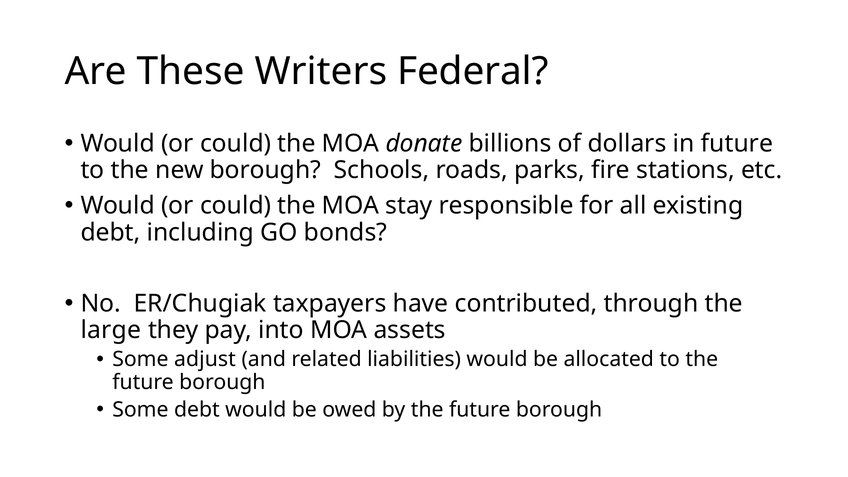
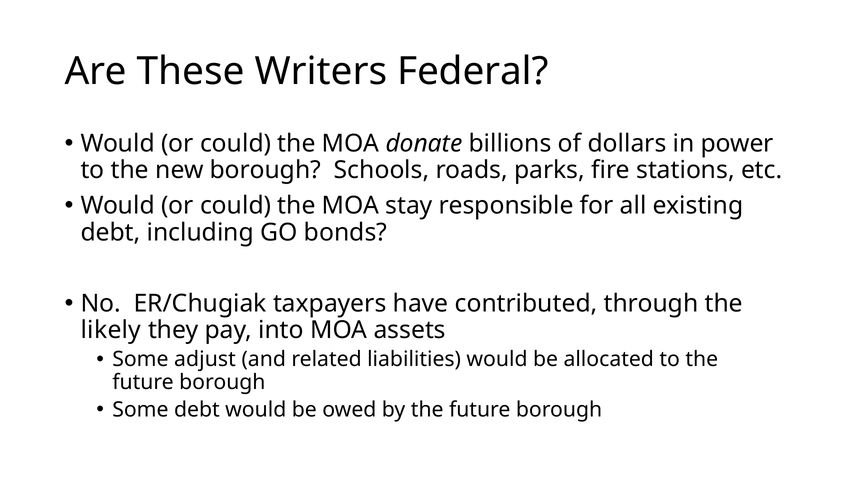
in future: future -> power
large: large -> likely
